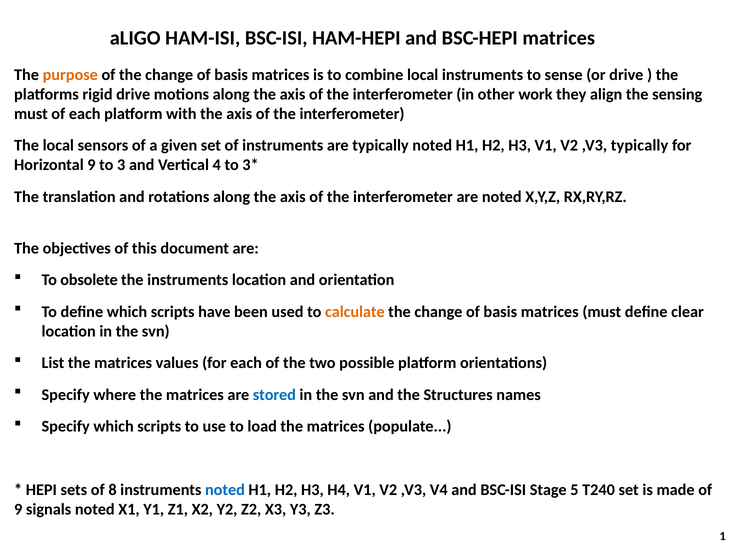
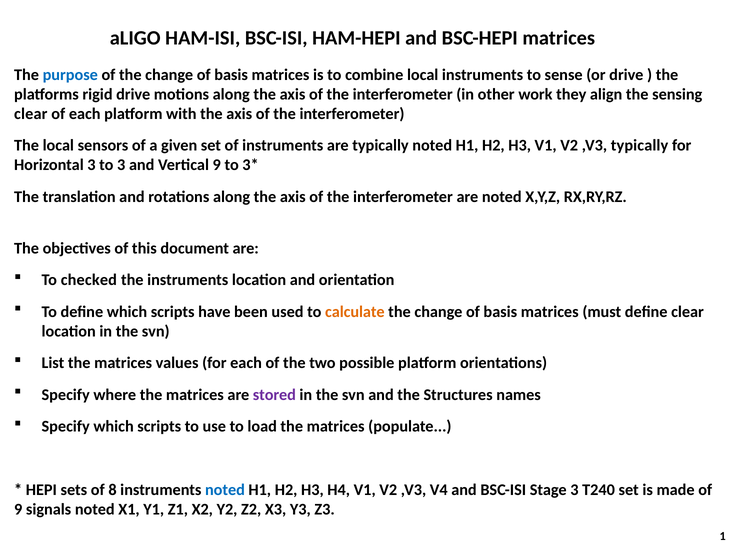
purpose colour: orange -> blue
must at (31, 114): must -> clear
Horizontal 9: 9 -> 3
Vertical 4: 4 -> 9
obsolete: obsolete -> checked
stored colour: blue -> purple
Stage 5: 5 -> 3
